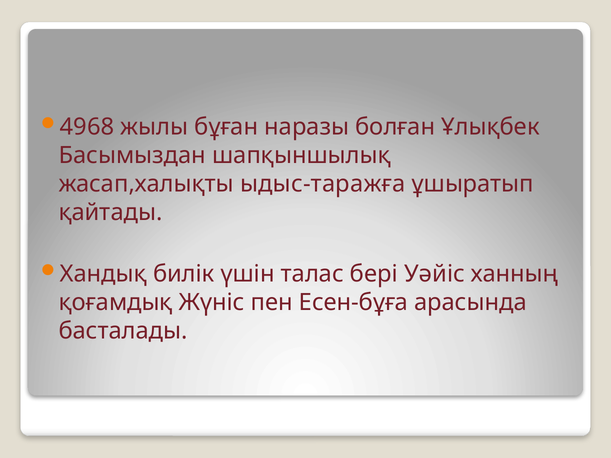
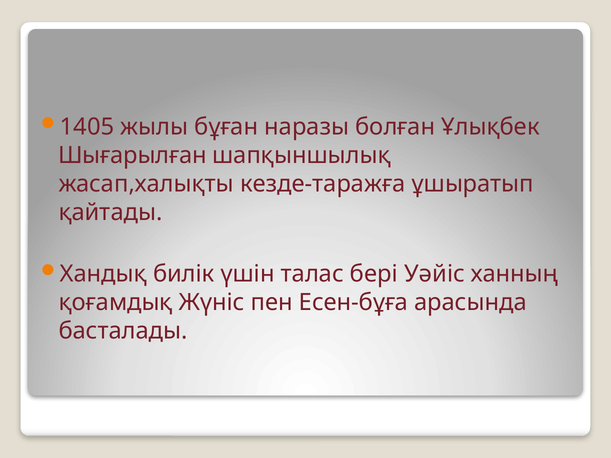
4968: 4968 -> 1405
Басымыздан: Басымыздан -> Шығарылған
ыдыс-таражға: ыдыс-таражға -> кезде-таражға
